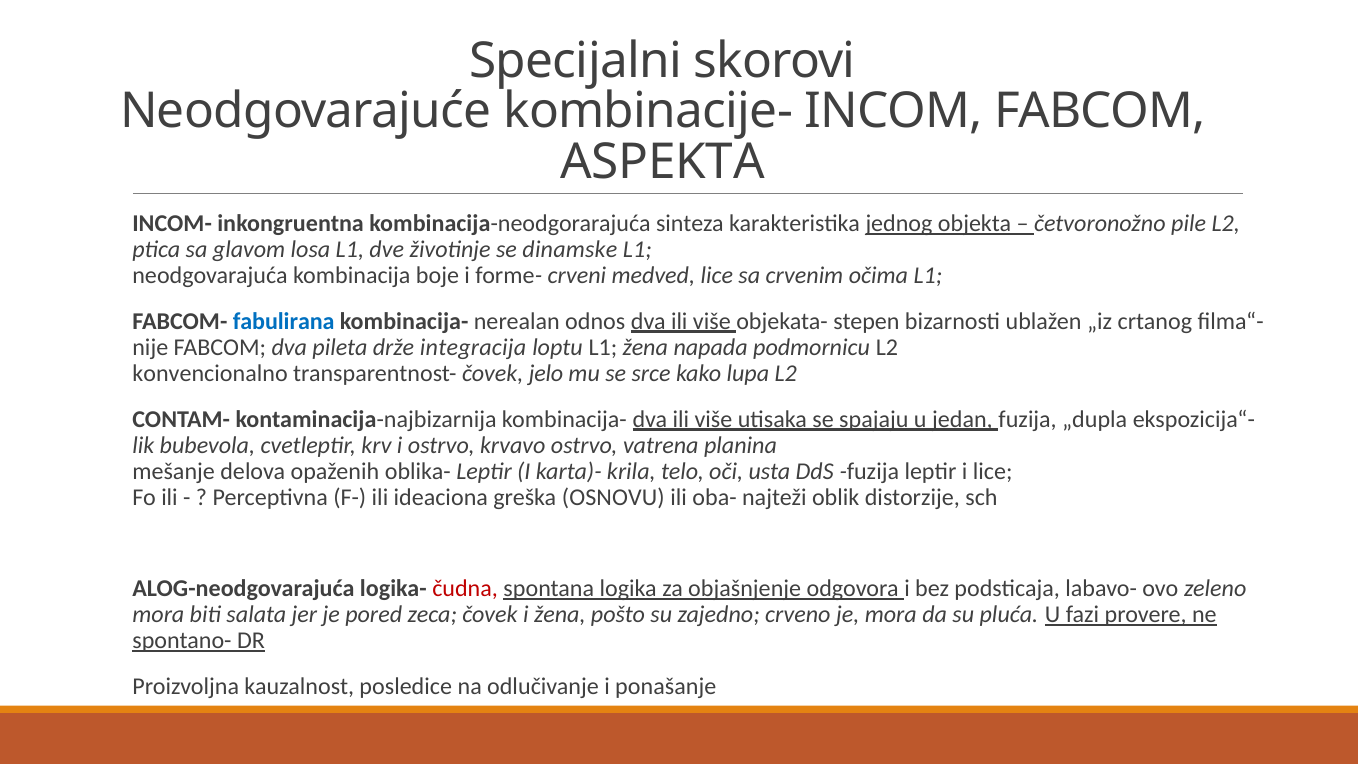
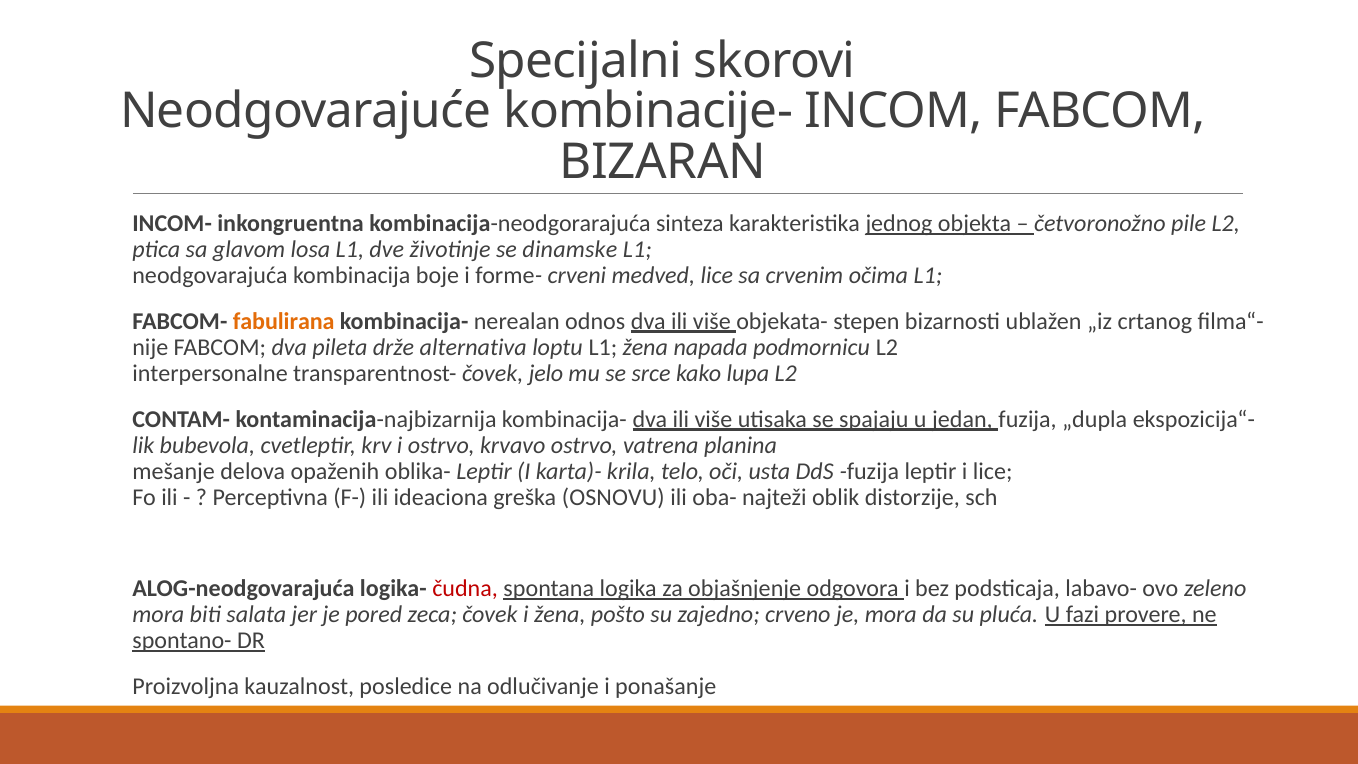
ASPEKTA: ASPEKTA -> BIZARAN
fabulirana colour: blue -> orange
integracija: integracija -> alternativa
konvencionalno: konvencionalno -> interpersonalne
